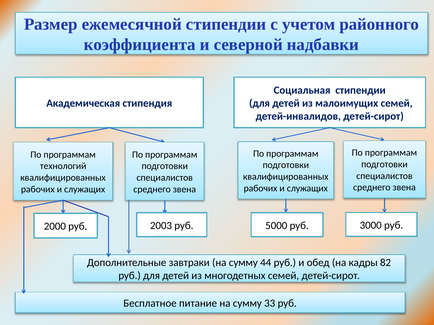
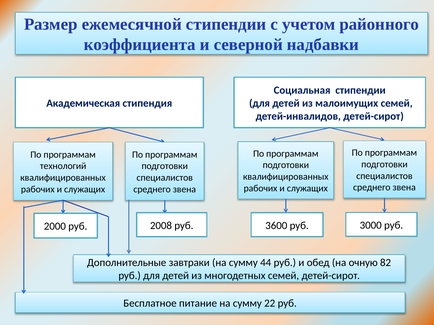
5000: 5000 -> 3600
2003: 2003 -> 2008
кадры: кадры -> очную
33: 33 -> 22
